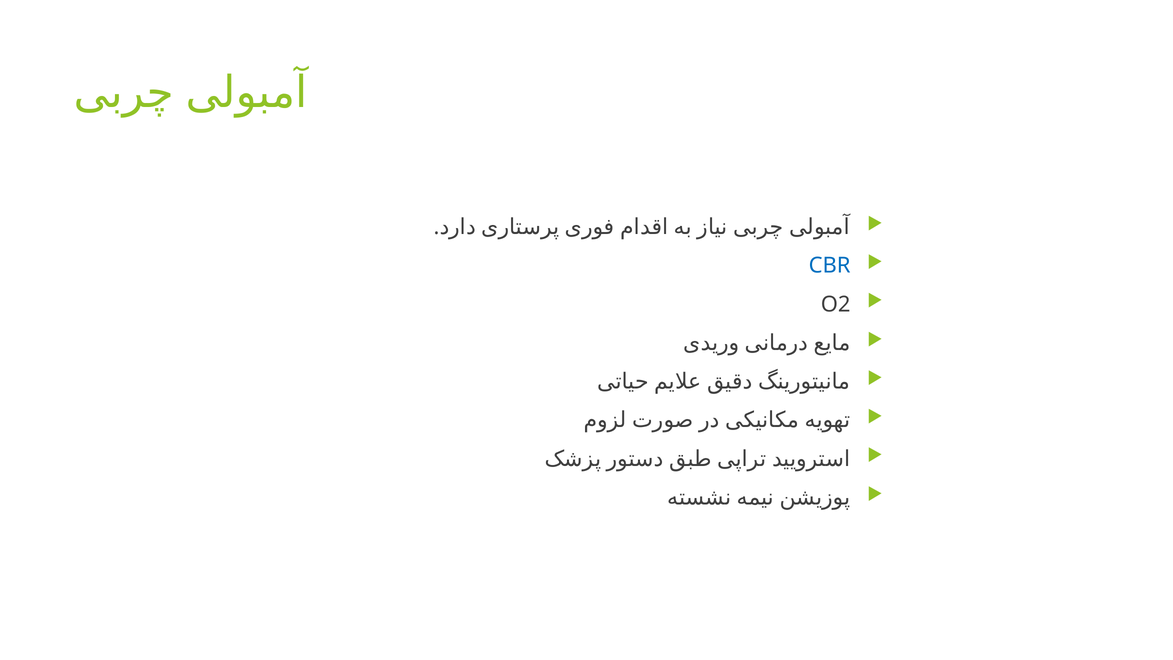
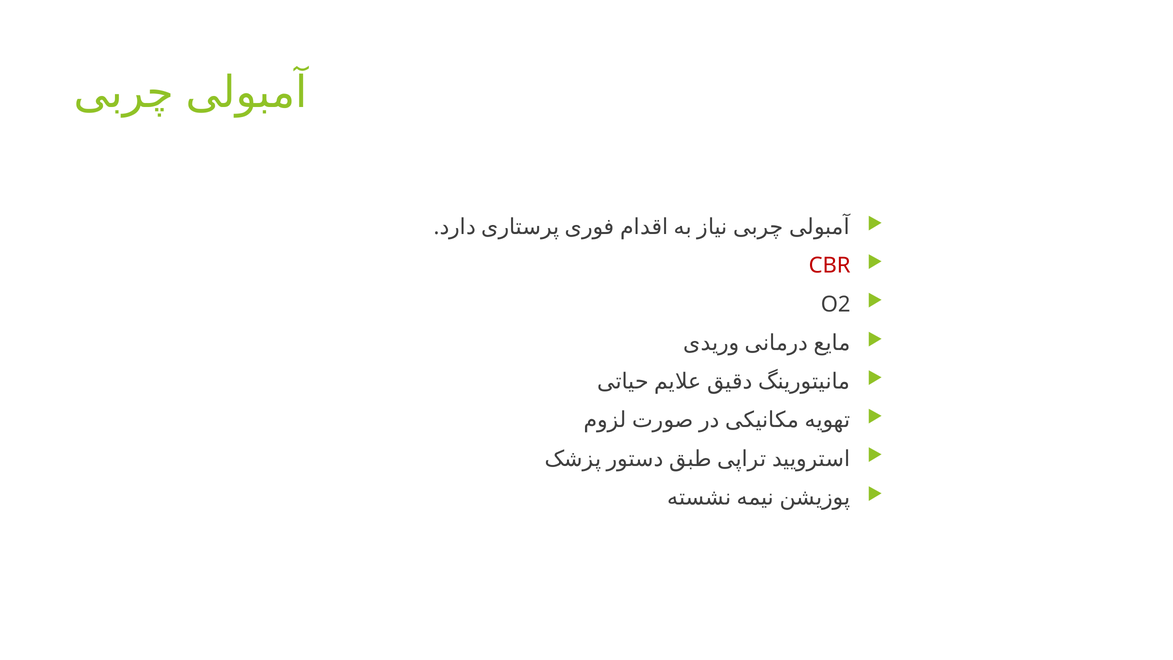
CBR colour: blue -> red
